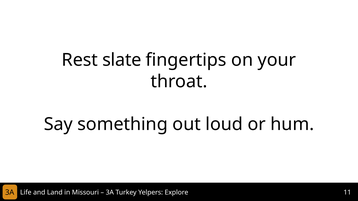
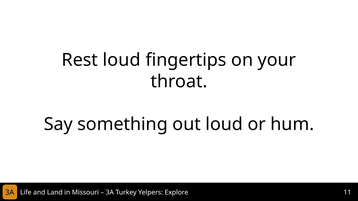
Rest slate: slate -> loud
